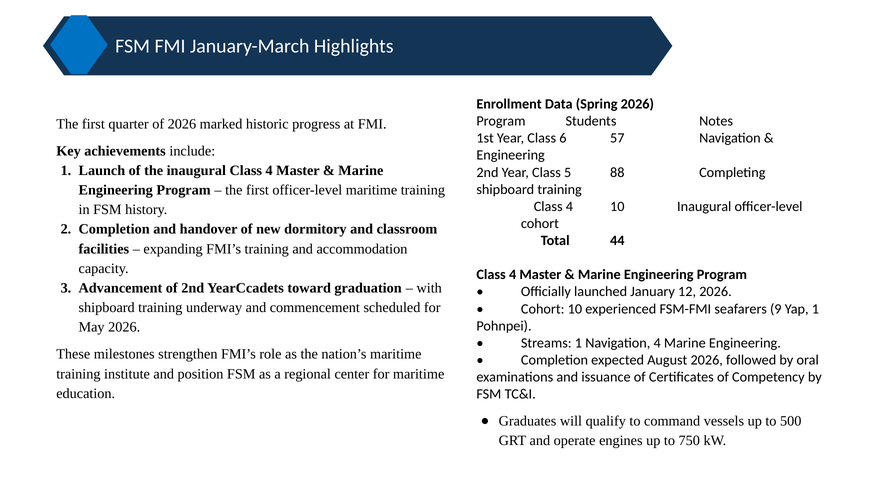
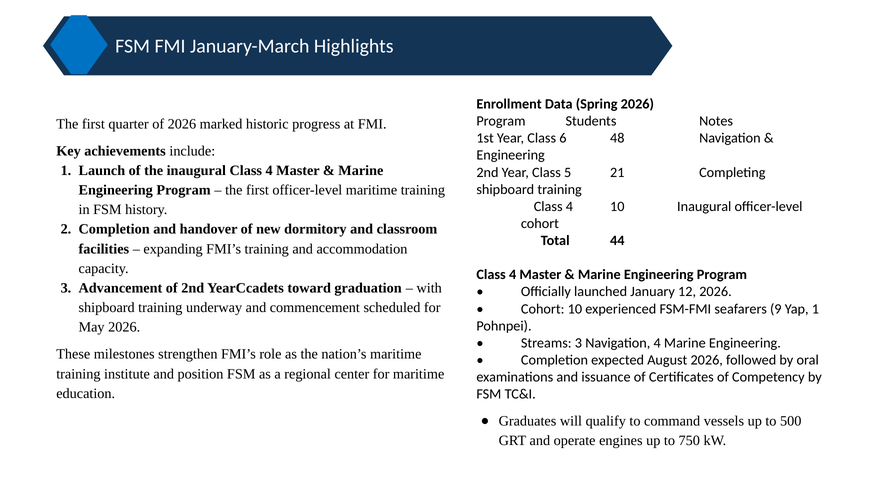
57: 57 -> 48
88: 88 -> 21
Streams 1: 1 -> 3
